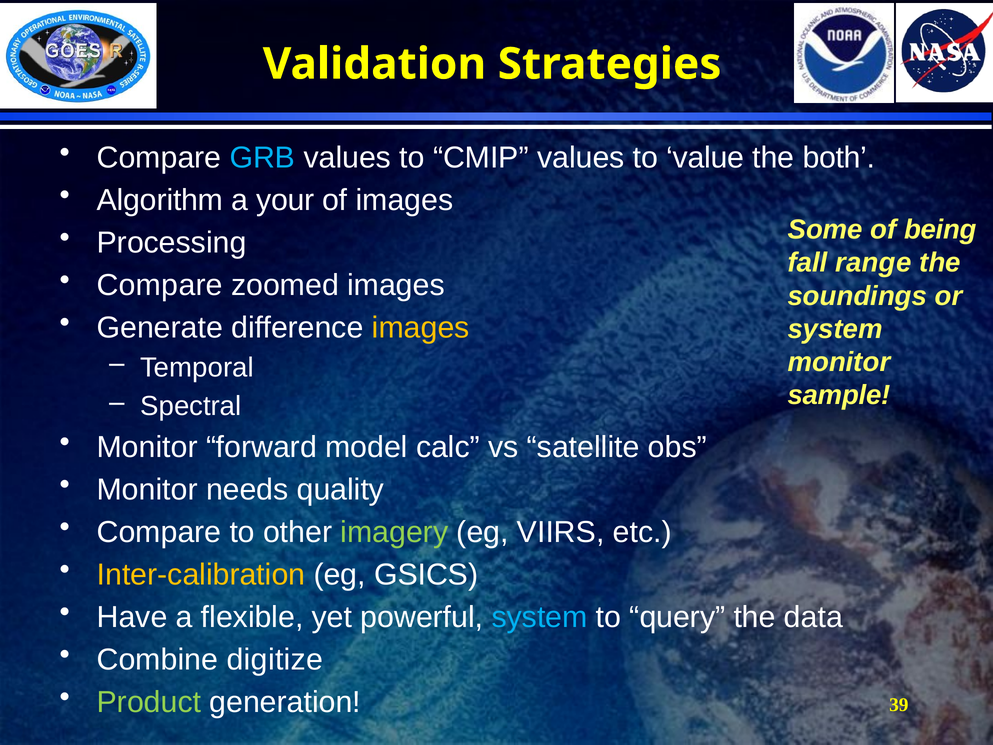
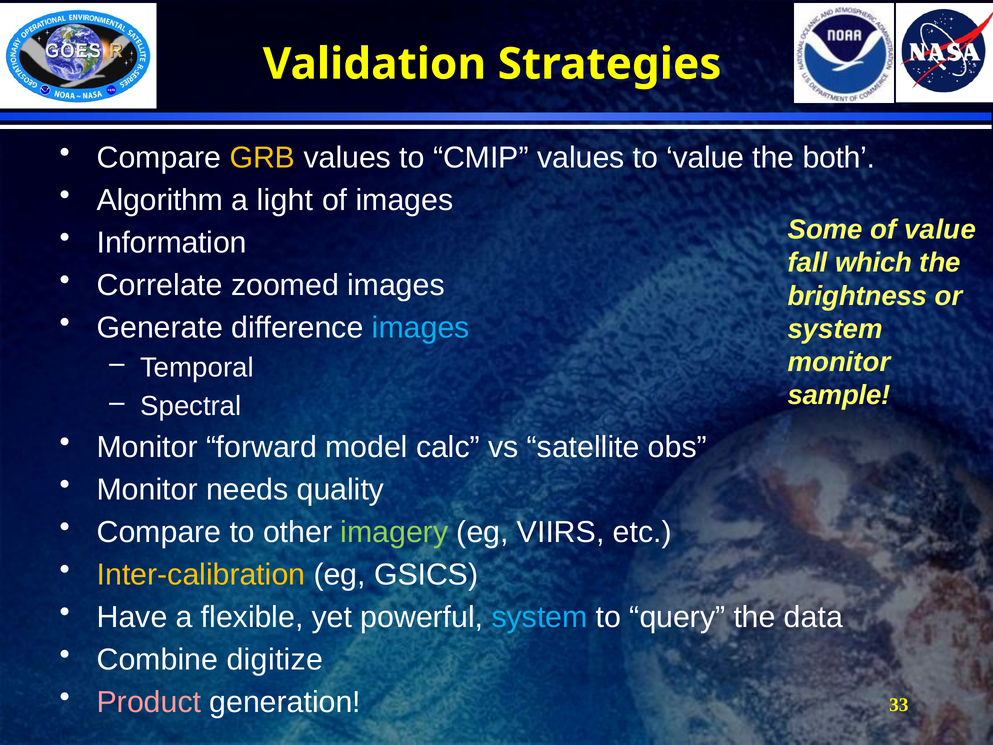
GRB colour: light blue -> yellow
your: your -> light
of being: being -> value
Processing: Processing -> Information
range: range -> which
Compare at (160, 285): Compare -> Correlate
soundings: soundings -> brightness
images at (421, 328) colour: yellow -> light blue
Product colour: light green -> pink
39: 39 -> 33
